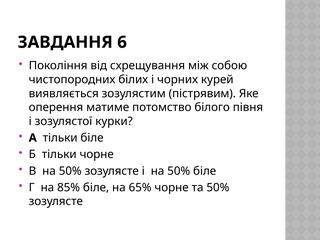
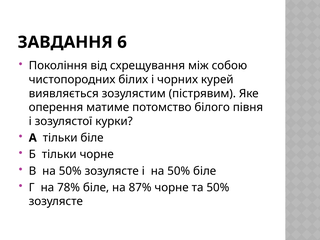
85%: 85% -> 78%
65%: 65% -> 87%
